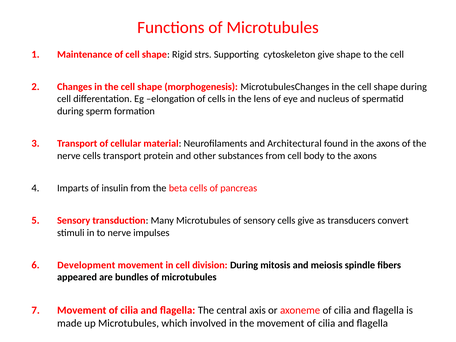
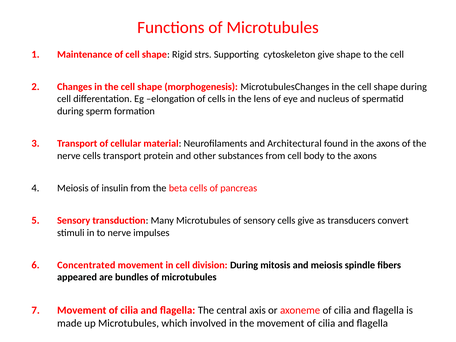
Imparts at (73, 188): Imparts -> Meiosis
Development: Development -> Concentrated
